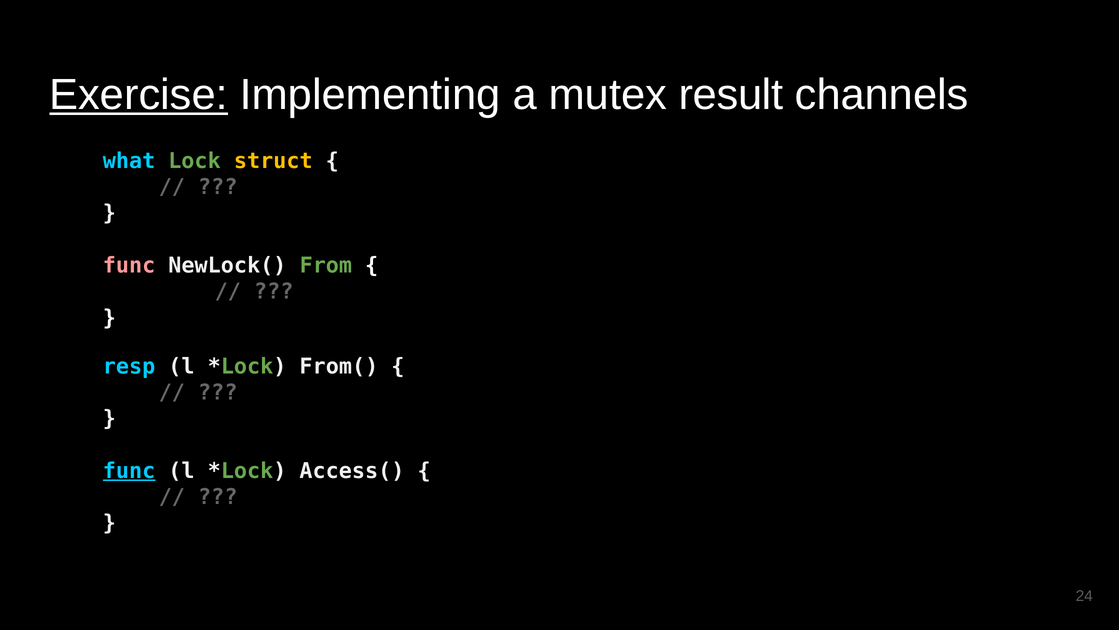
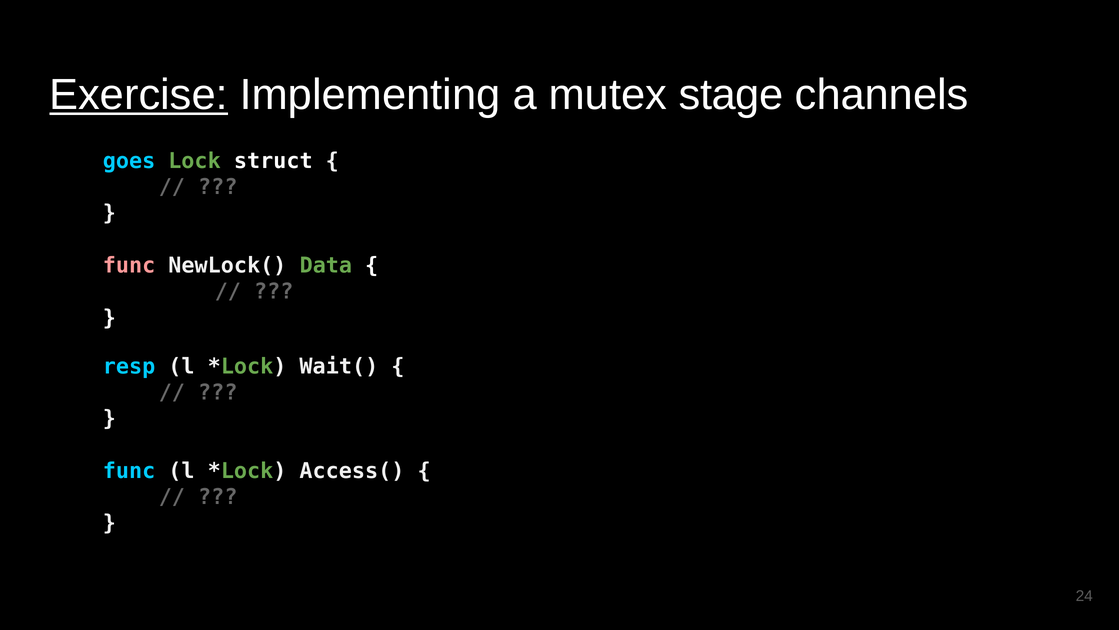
result: result -> stage
what: what -> goes
struct colour: yellow -> white
From: From -> Data
From(: From( -> Wait(
func at (129, 471) underline: present -> none
